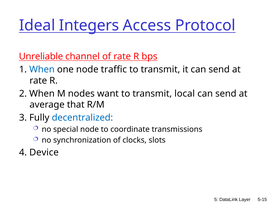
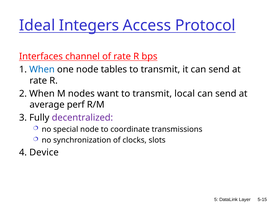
Unreliable: Unreliable -> Interfaces
traffic: traffic -> tables
that: that -> perf
decentralized colour: blue -> purple
